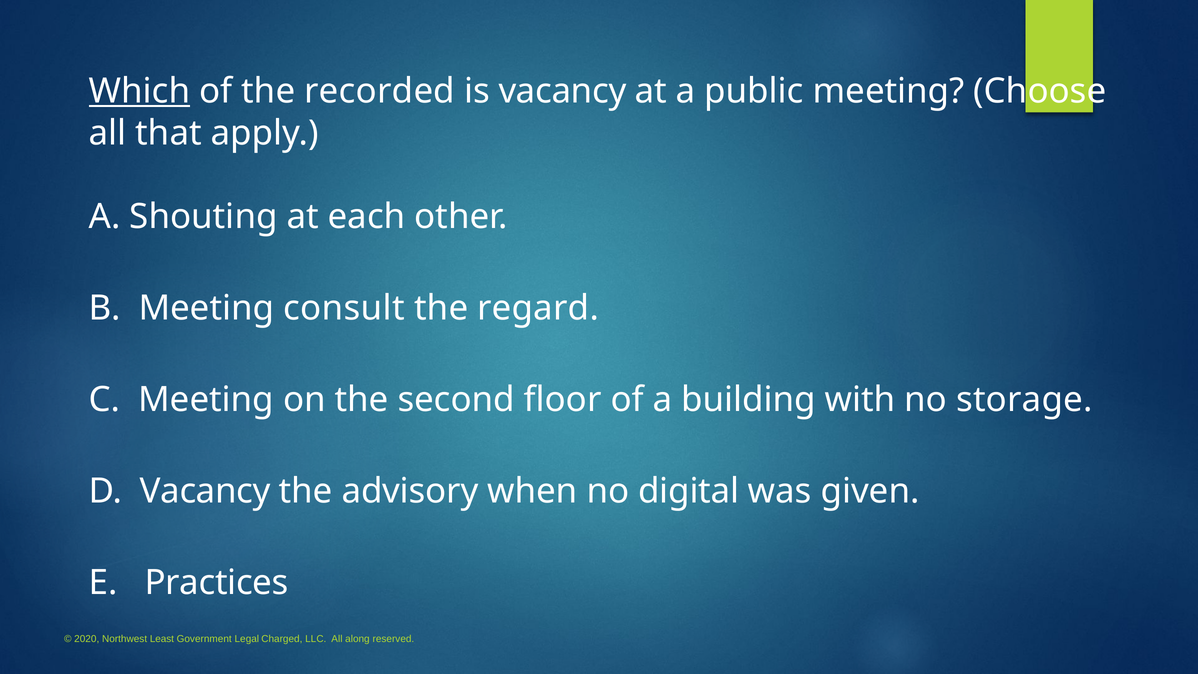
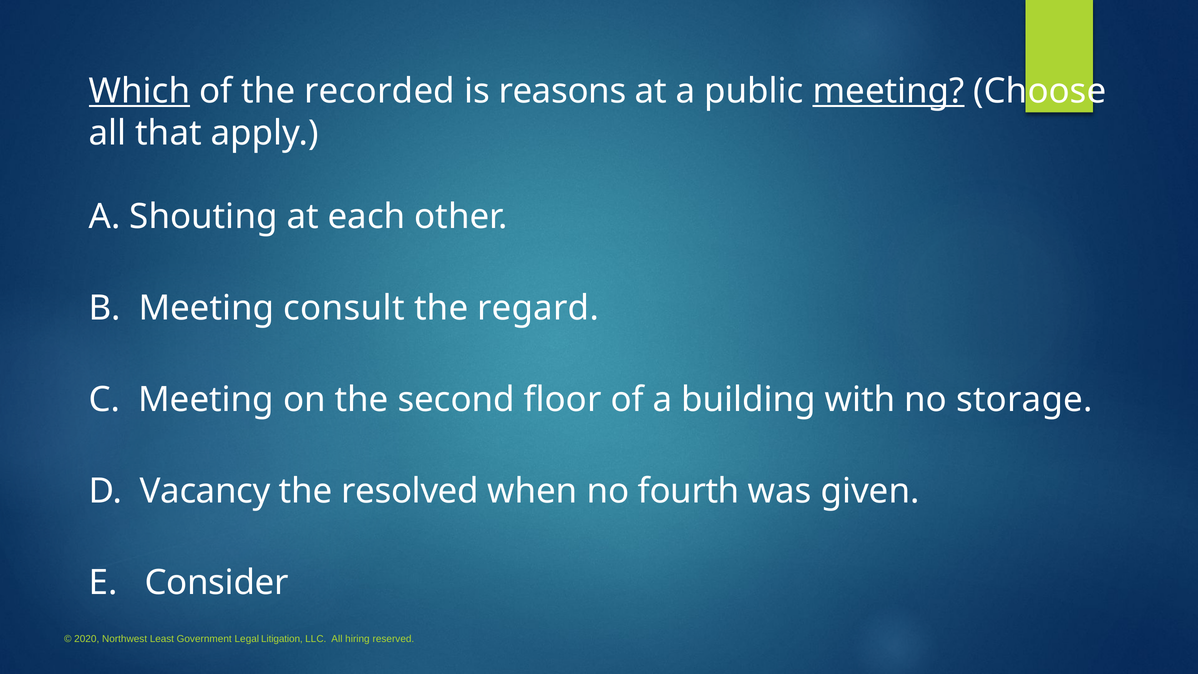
is vacancy: vacancy -> reasons
meeting at (889, 91) underline: none -> present
advisory: advisory -> resolved
digital: digital -> fourth
Practices: Practices -> Consider
Charged: Charged -> Litigation
along: along -> hiring
